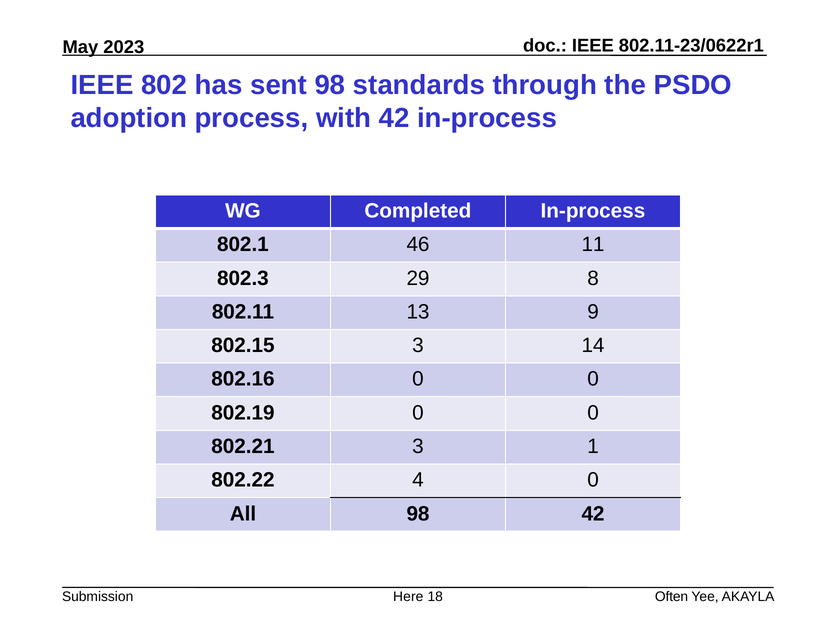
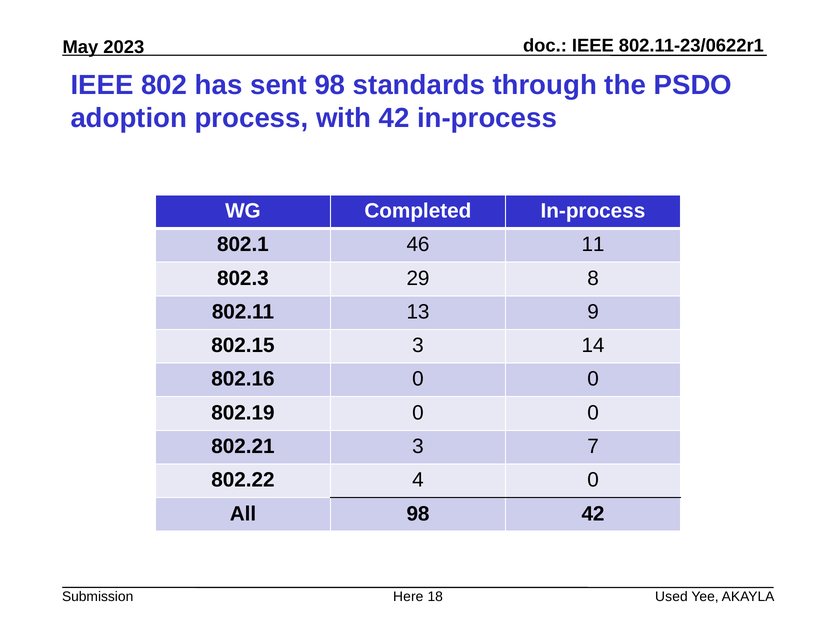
1: 1 -> 7
Often: Often -> Used
